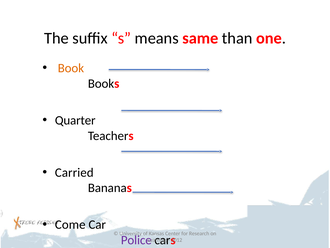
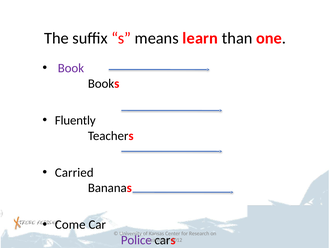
same: same -> learn
Book colour: orange -> purple
Quarter: Quarter -> Fluently
